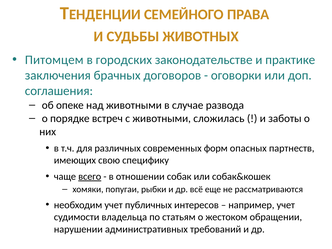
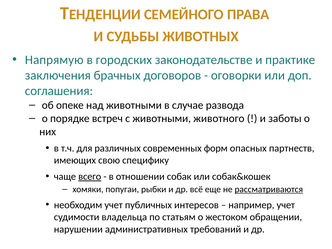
Питомцем: Питомцем -> Напрямую
сложилась: сложилась -> животного
рассматриваются underline: none -> present
